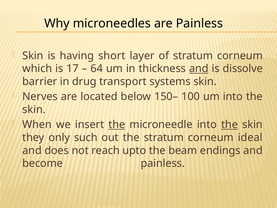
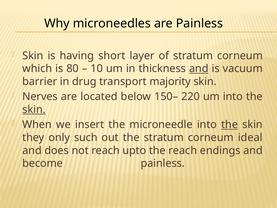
17: 17 -> 80
64: 64 -> 10
dissolve: dissolve -> vacuum
systems: systems -> majority
100: 100 -> 220
skin at (34, 109) underline: none -> present
the at (117, 124) underline: present -> none
the beam: beam -> reach
